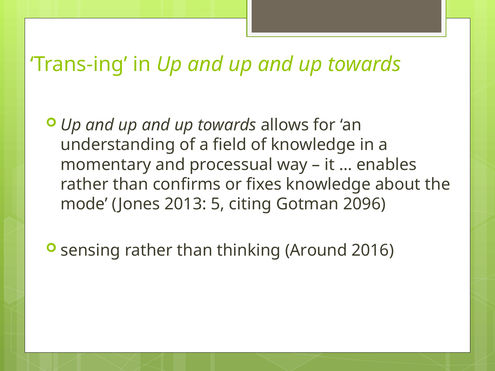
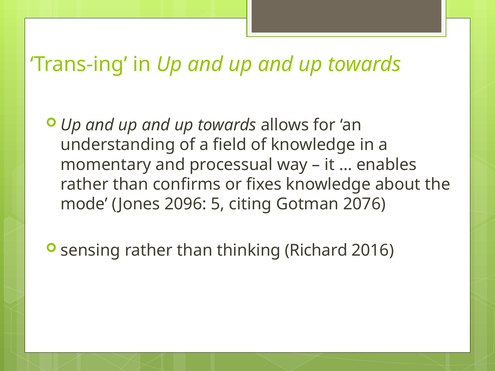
2013: 2013 -> 2096
2096: 2096 -> 2076
Around: Around -> Richard
